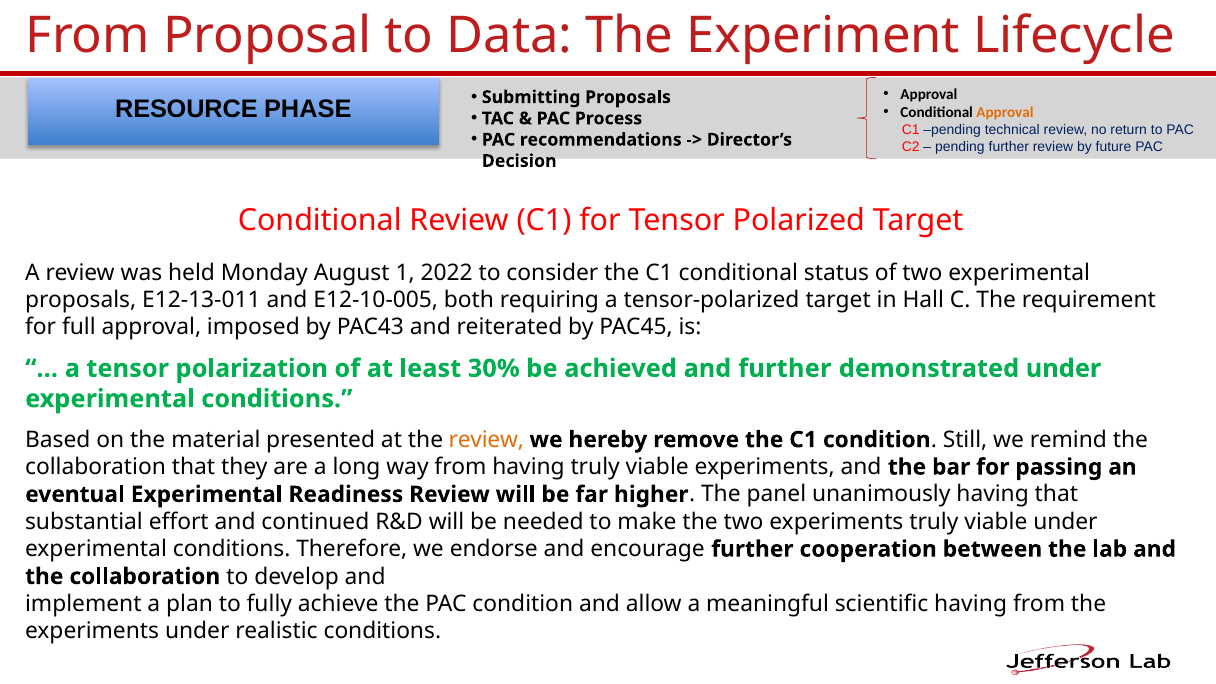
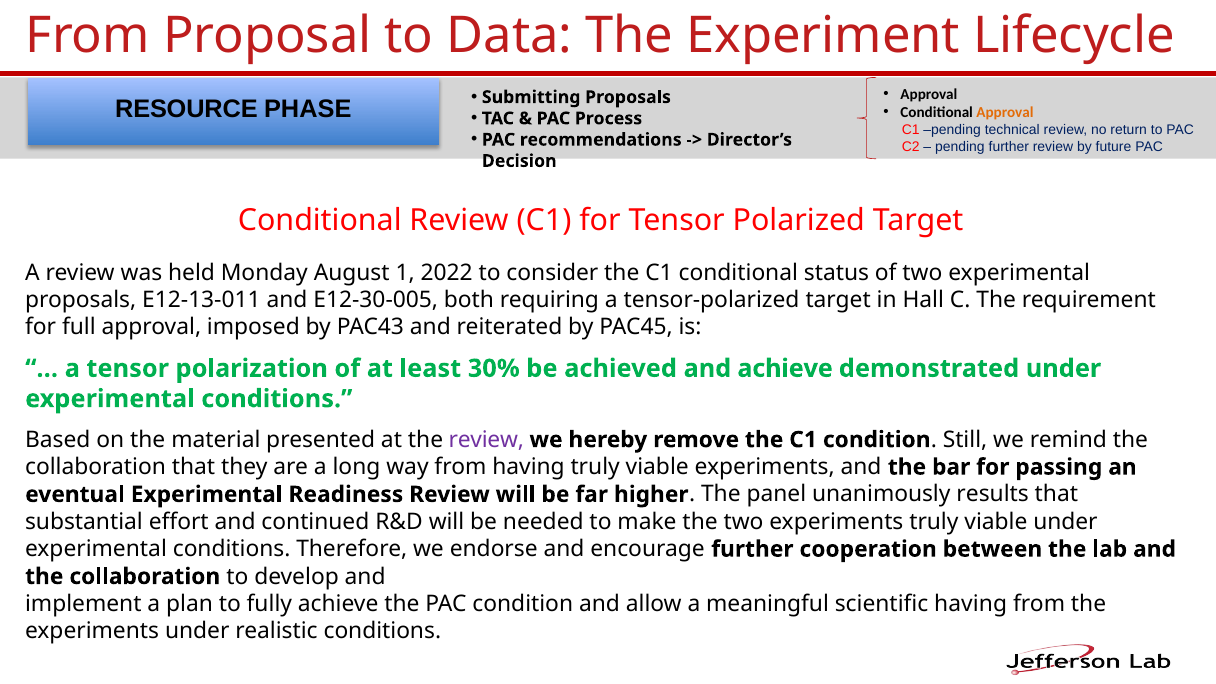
E12-10-005: E12-10-005 -> E12-30-005
and further: further -> achieve
review at (486, 440) colour: orange -> purple
unanimously having: having -> results
